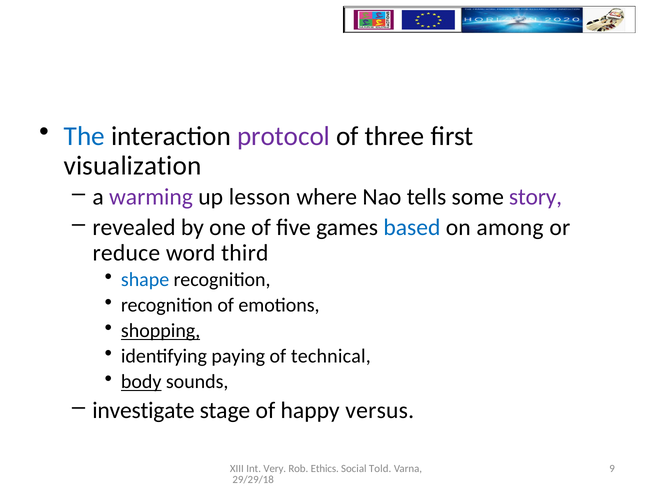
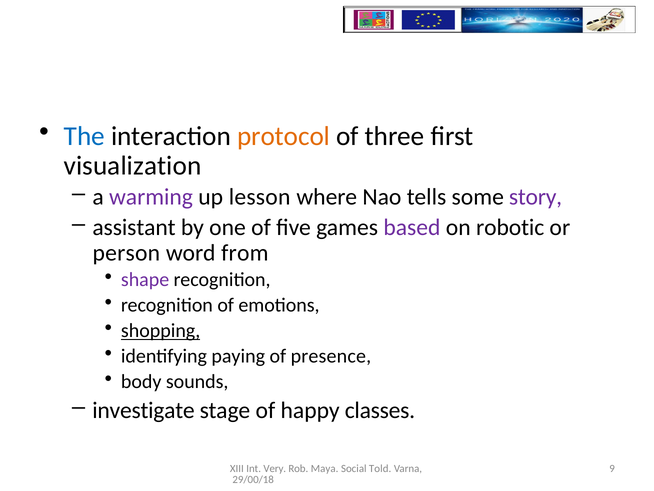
protocol colour: purple -> orange
revealed: revealed -> assistant
based colour: blue -> purple
among: among -> robotic
reduce: reduce -> person
third: third -> from
shape colour: blue -> purple
technical: technical -> presence
body underline: present -> none
versus: versus -> classes
Ethics: Ethics -> Maya
29/29/18: 29/29/18 -> 29/00/18
